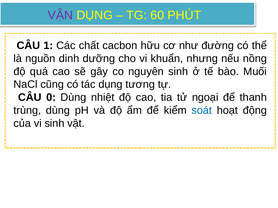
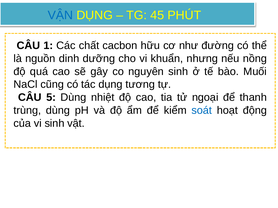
VẬN colour: purple -> blue
60: 60 -> 45
0: 0 -> 5
